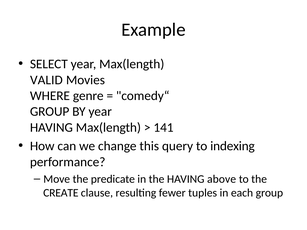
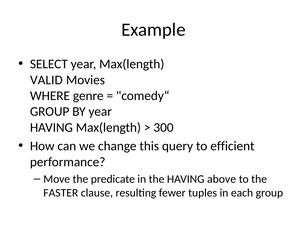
141: 141 -> 300
indexing: indexing -> efficient
CREATE: CREATE -> FASTER
